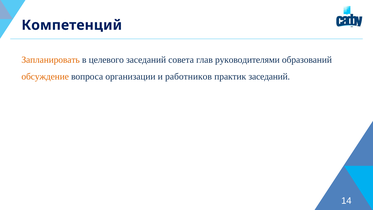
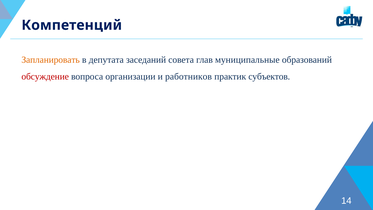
целевого: целевого -> депутата
руководителями: руководителями -> муниципальные
обсуждение colour: orange -> red
практик заседаний: заседаний -> субъектов
